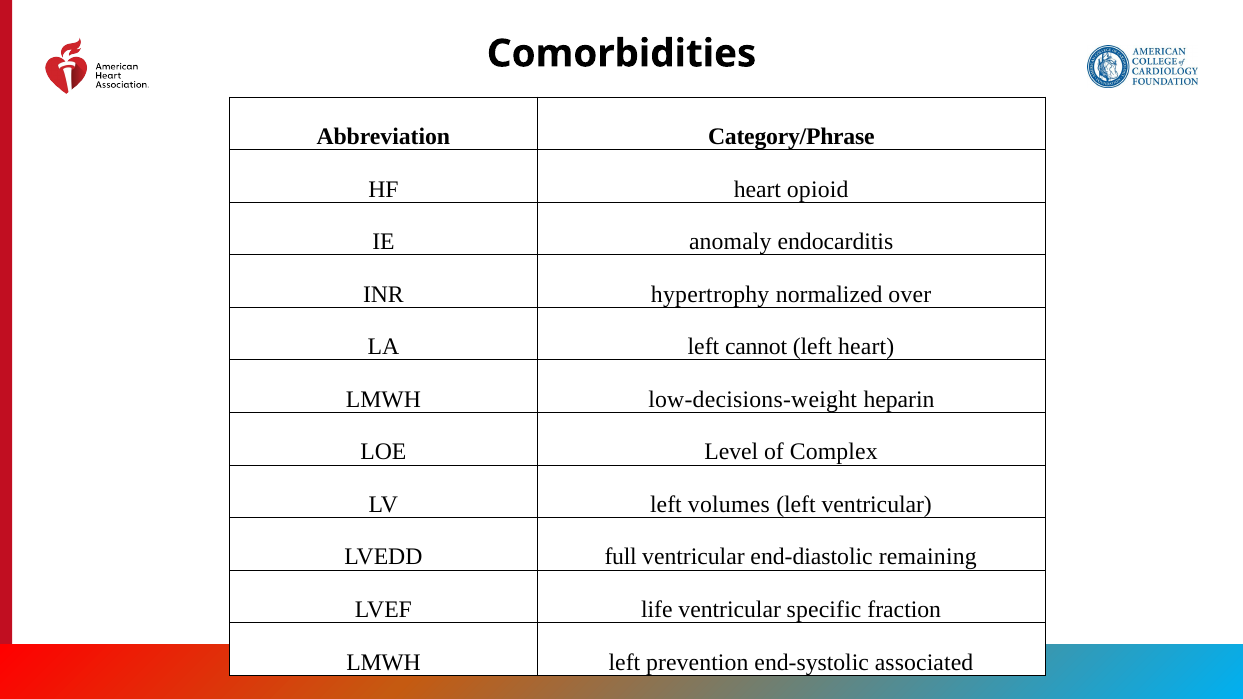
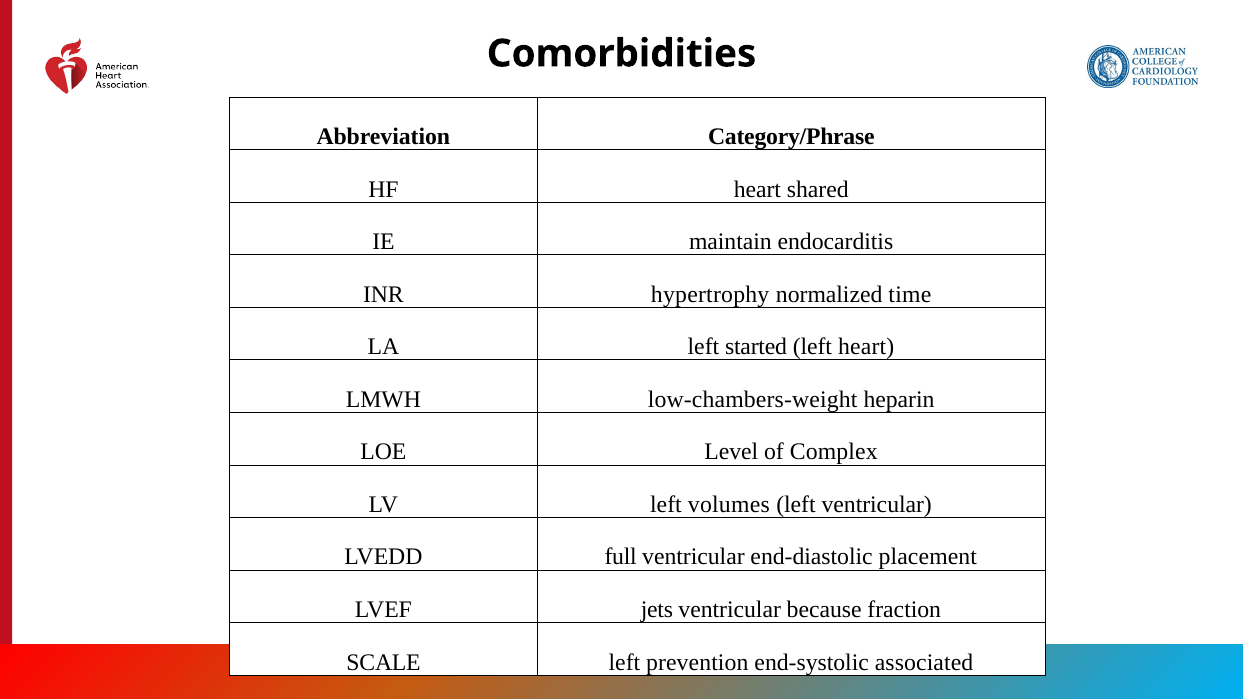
opioid: opioid -> shared
anomaly: anomaly -> maintain
over: over -> time
cannot: cannot -> started
low-decisions-weight: low-decisions-weight -> low-chambers-weight
remaining: remaining -> placement
life: life -> jets
specific: specific -> because
LMWH at (384, 662): LMWH -> SCALE
